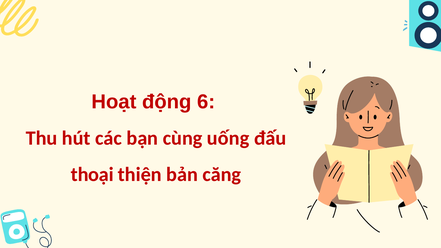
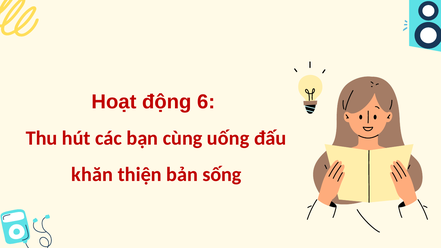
thoại: thoại -> khăn
căng: căng -> sống
